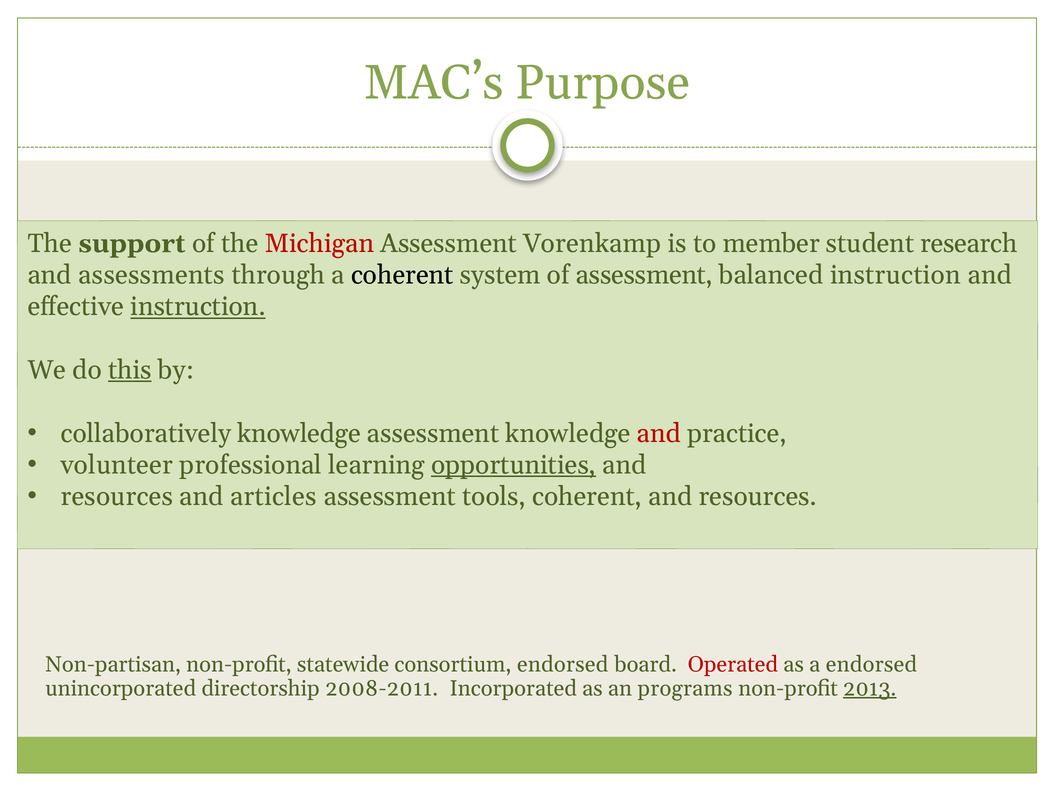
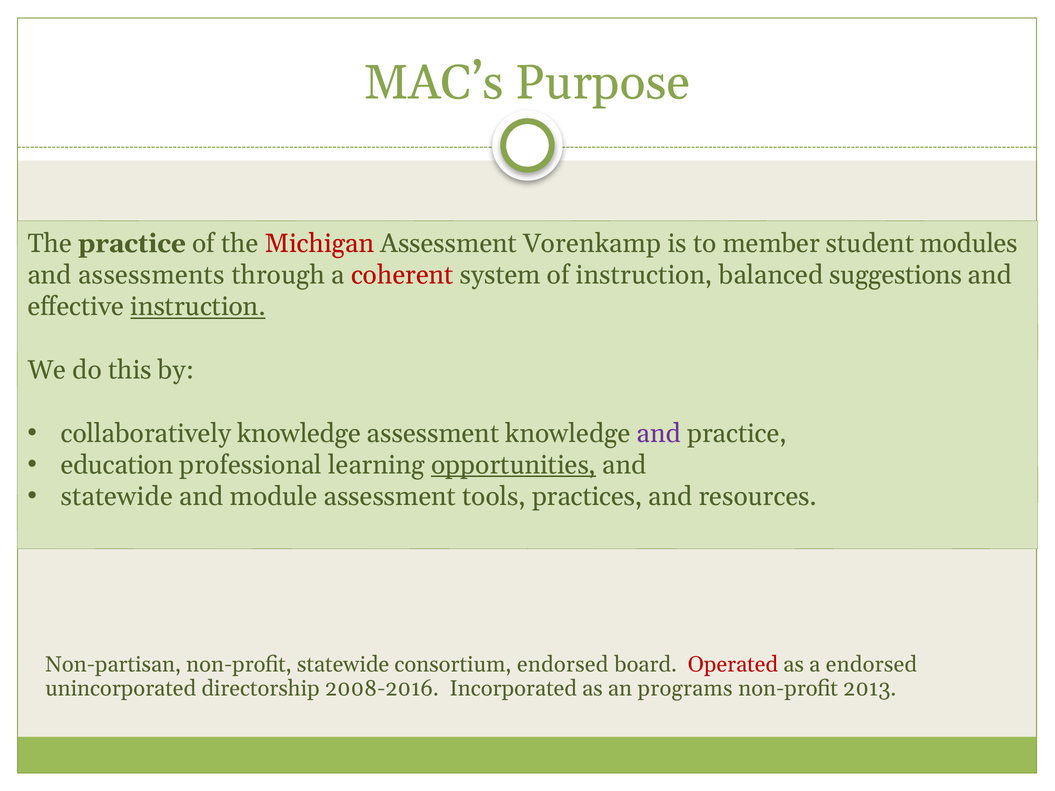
The support: support -> practice
research: research -> modules
coherent at (402, 275) colour: black -> red
of assessment: assessment -> instruction
balanced instruction: instruction -> suggestions
this underline: present -> none
and at (659, 433) colour: red -> purple
volunteer: volunteer -> education
resources at (117, 497): resources -> statewide
articles: articles -> module
tools coherent: coherent -> practices
2008-2011: 2008-2011 -> 2008-2016
2013 underline: present -> none
